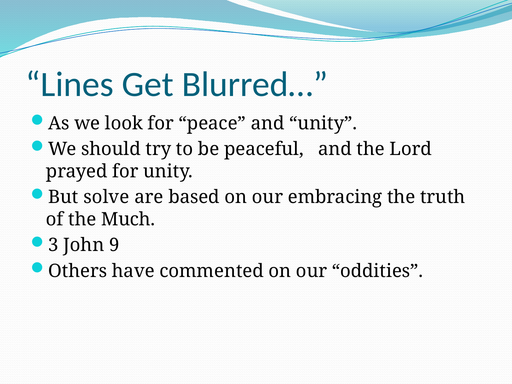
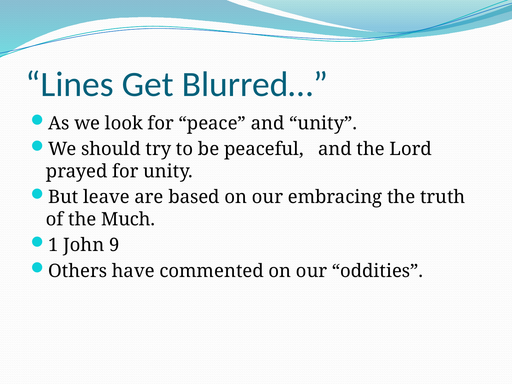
solve: solve -> leave
3: 3 -> 1
